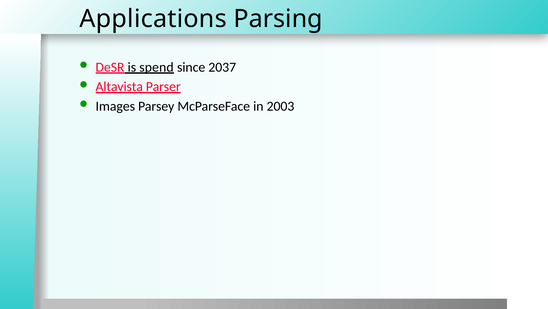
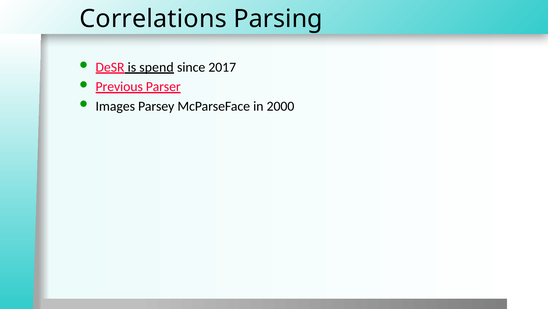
Applications: Applications -> Correlations
2037: 2037 -> 2017
Altavista: Altavista -> Previous
2003: 2003 -> 2000
